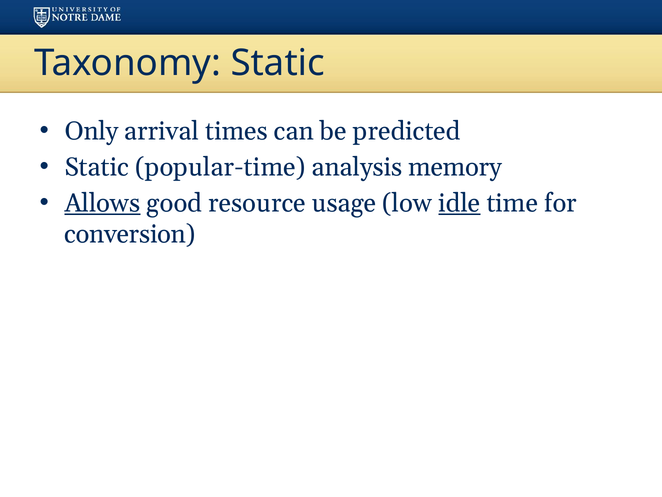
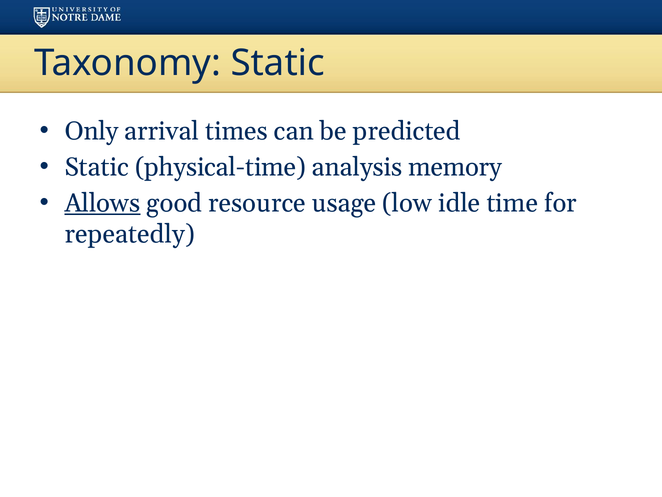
popular-time: popular-time -> physical-time
idle underline: present -> none
conversion: conversion -> repeatedly
